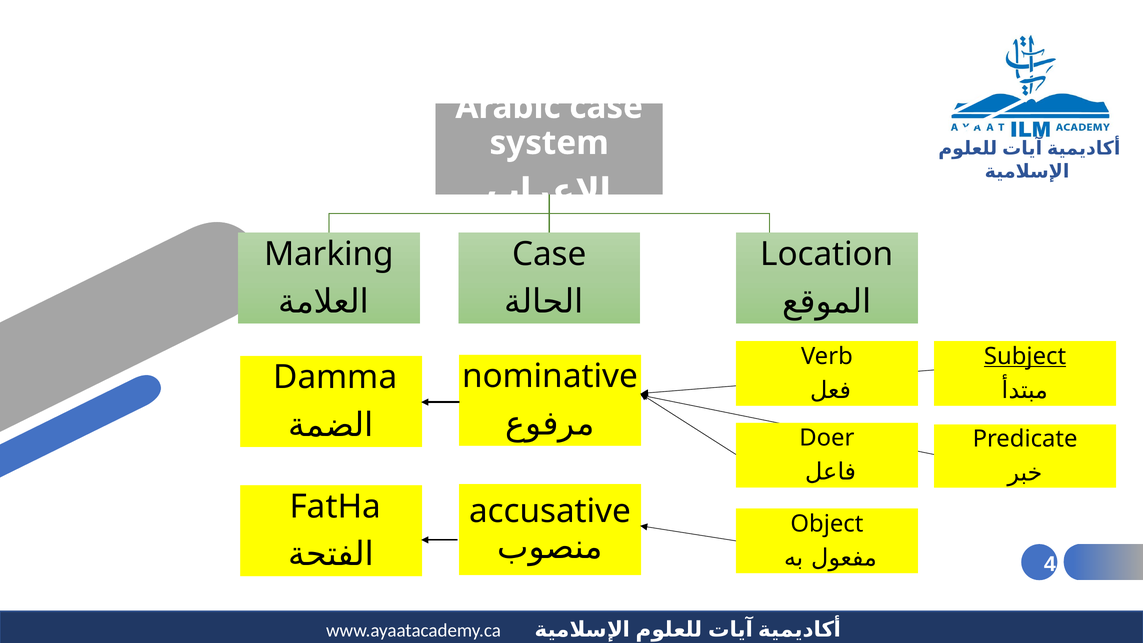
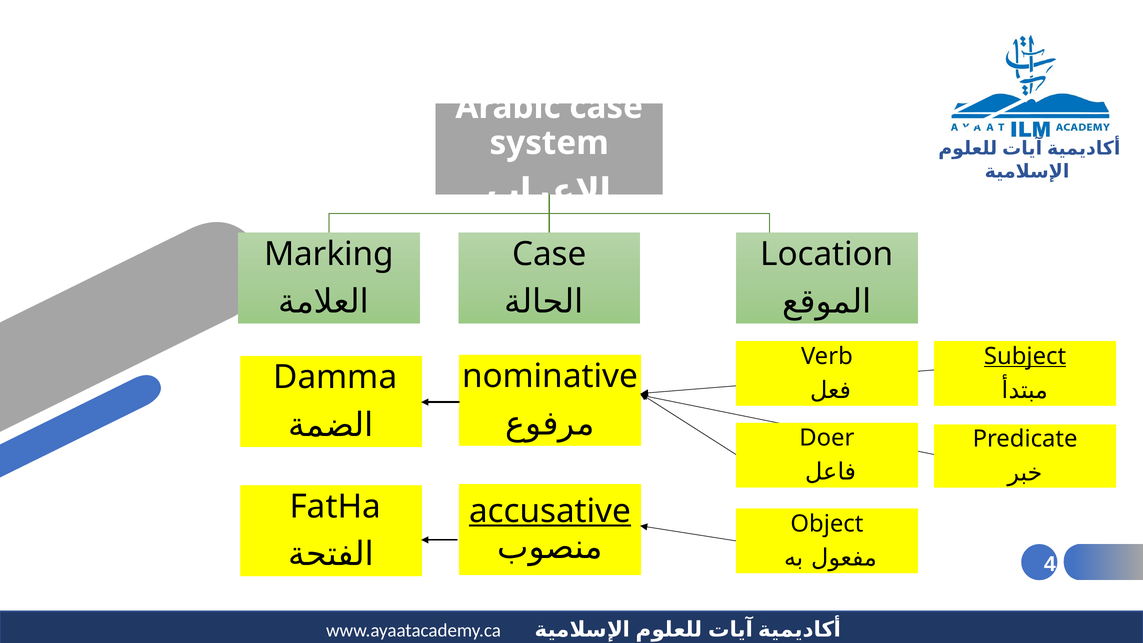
accusative underline: none -> present
